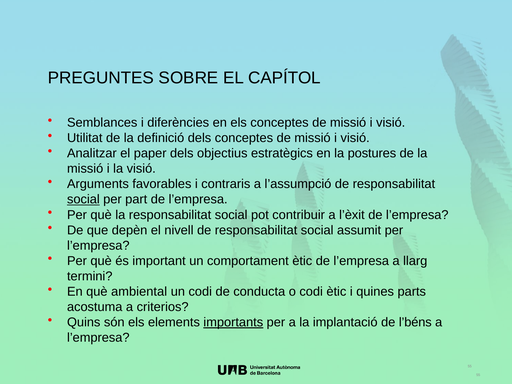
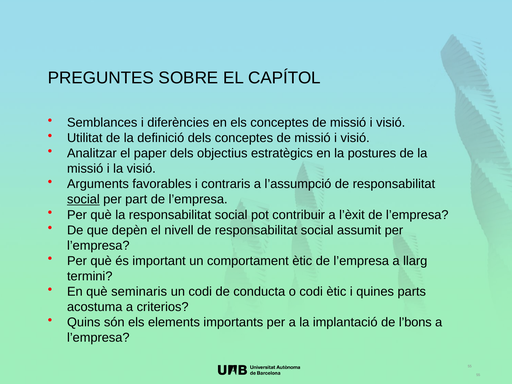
ambiental: ambiental -> seminaris
importants underline: present -> none
l’béns: l’béns -> l’bons
